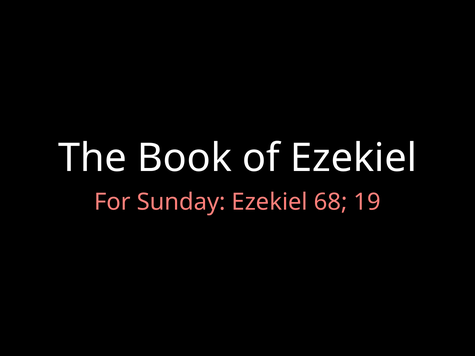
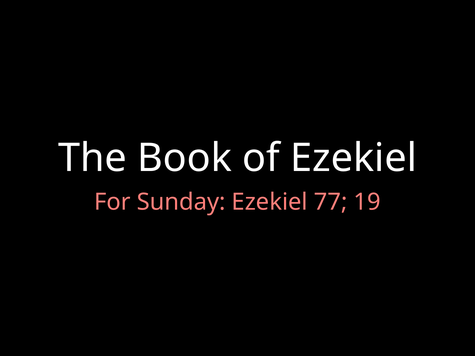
68: 68 -> 77
